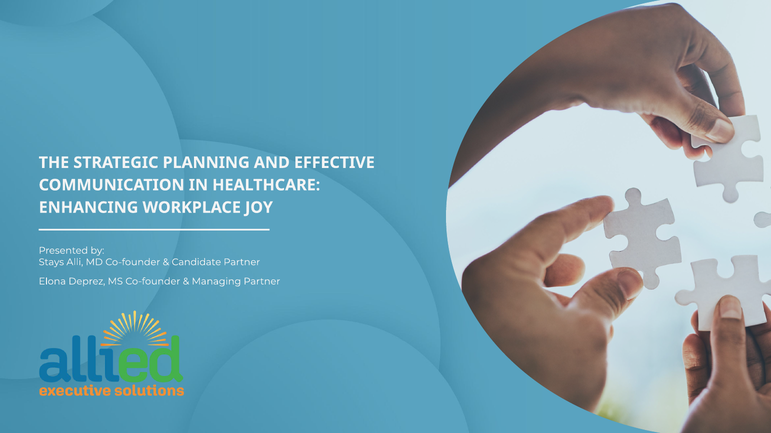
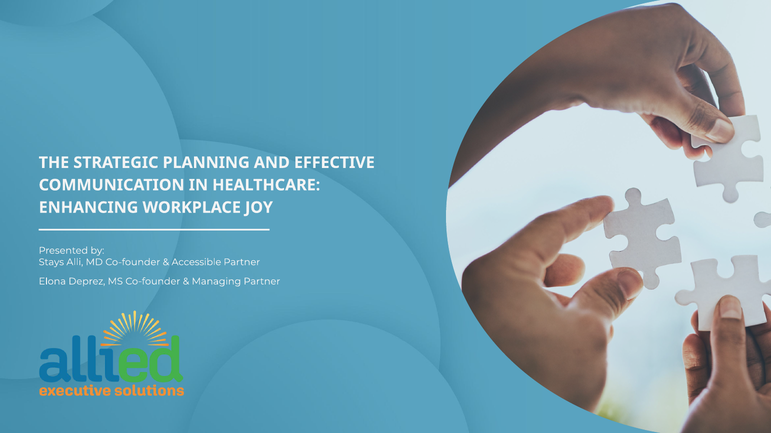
Candidate: Candidate -> Accessible
